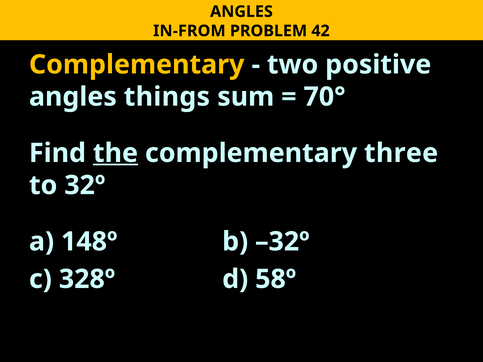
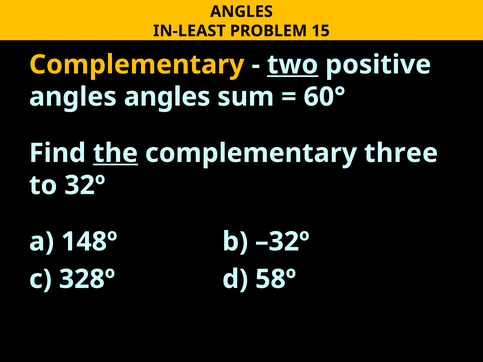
IN-FROM: IN-FROM -> IN-LEAST
42: 42 -> 15
two underline: none -> present
angles things: things -> angles
70°: 70° -> 60°
